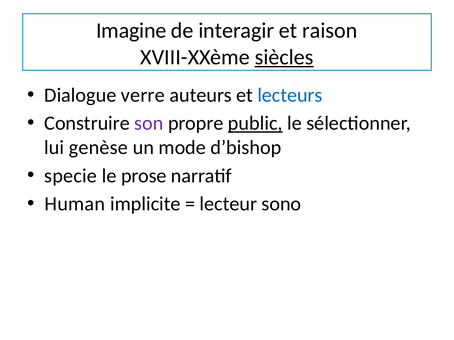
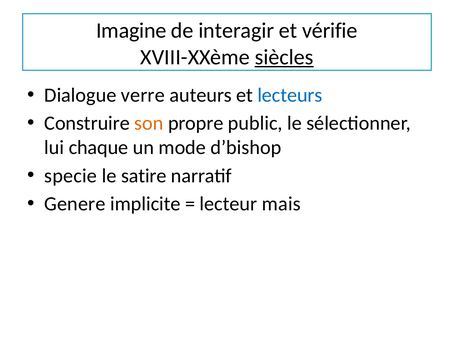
raison: raison -> vérifie
son colour: purple -> orange
public underline: present -> none
genèse: genèse -> chaque
prose: prose -> satire
Human: Human -> Genere
sono: sono -> mais
